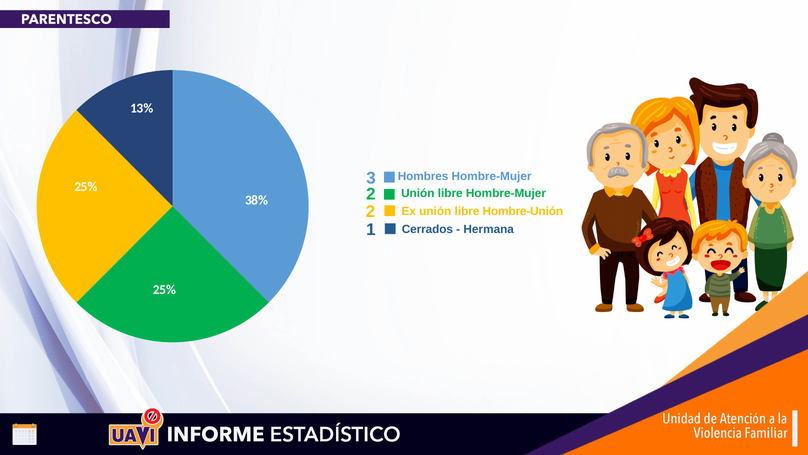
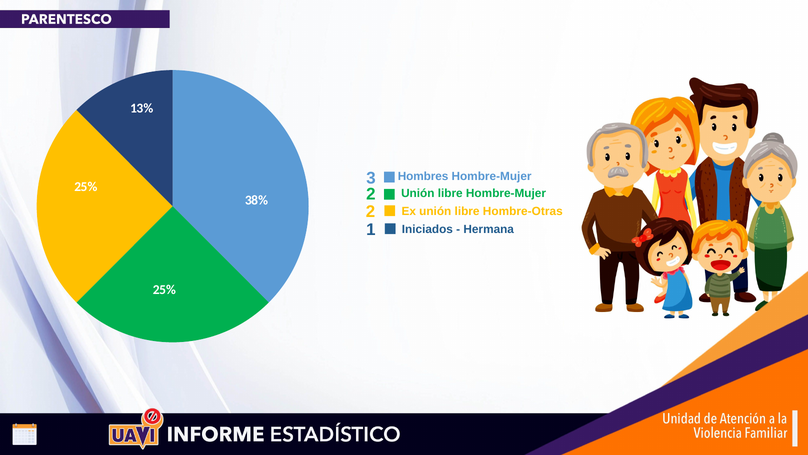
Hombre-Unión: Hombre-Unión -> Hombre-Otras
Cerrados: Cerrados -> Iniciados
